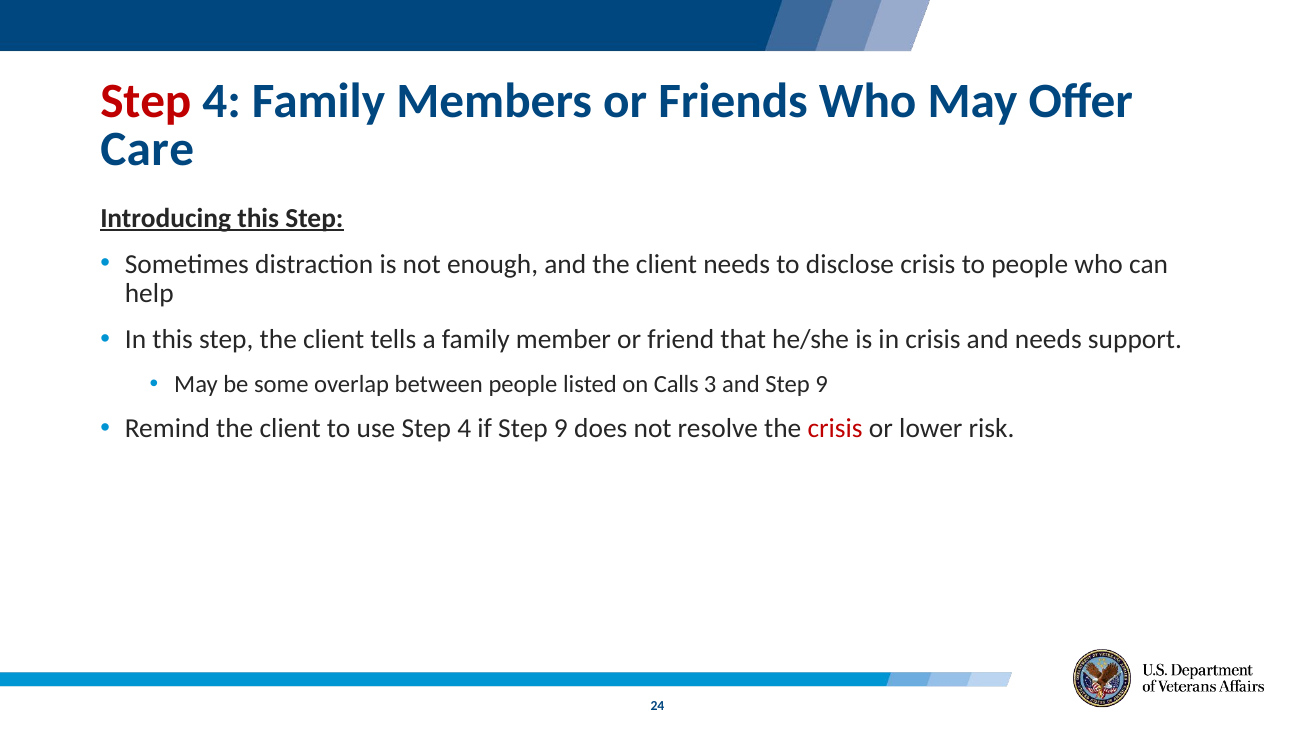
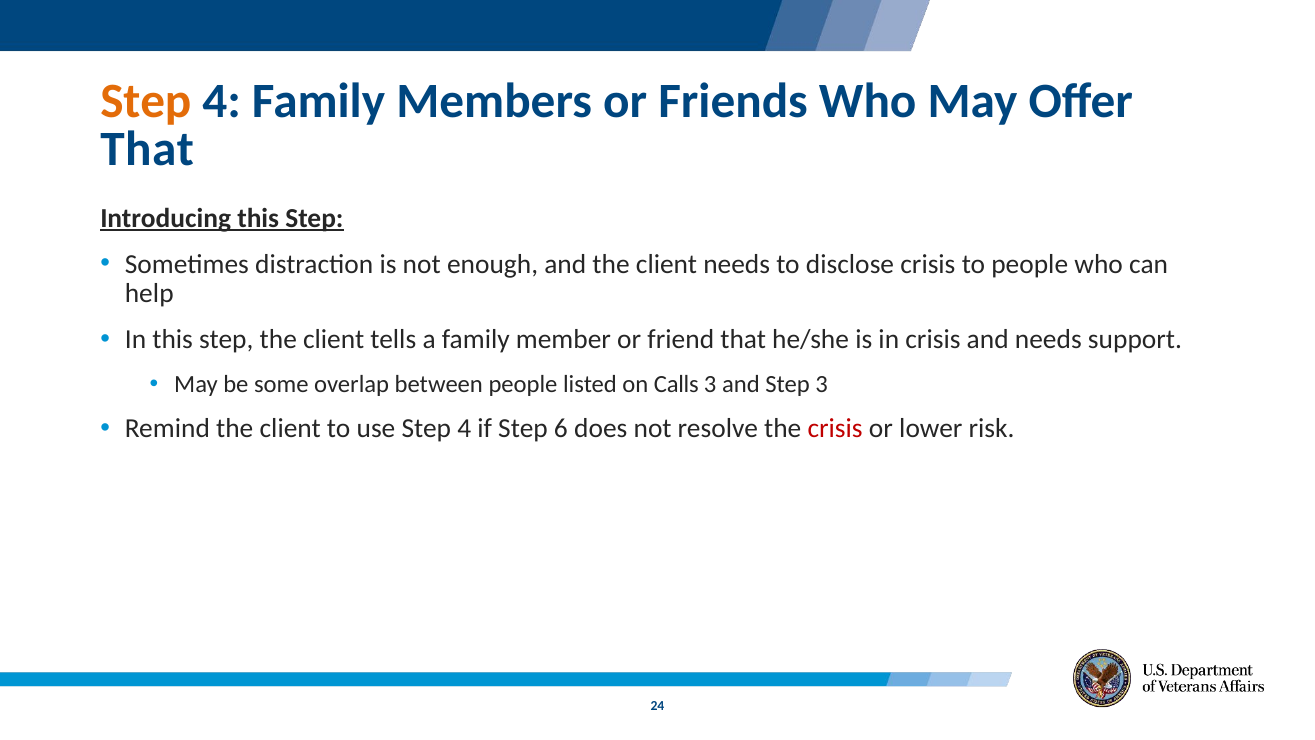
Step at (146, 101) colour: red -> orange
Care at (147, 149): Care -> That
and Step 9: 9 -> 3
if Step 9: 9 -> 6
